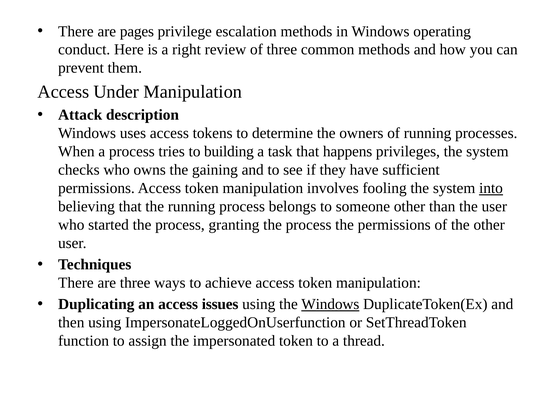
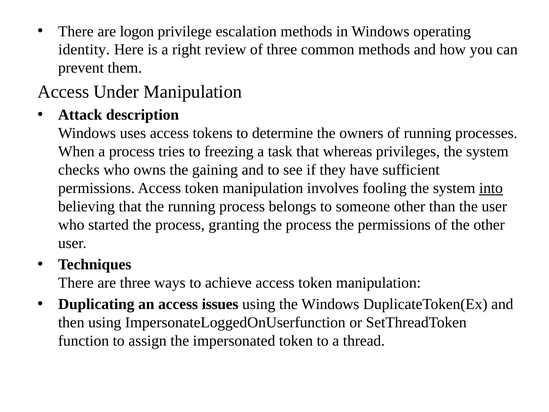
pages: pages -> logon
conduct: conduct -> identity
building: building -> freezing
happens: happens -> whereas
Windows at (330, 304) underline: present -> none
